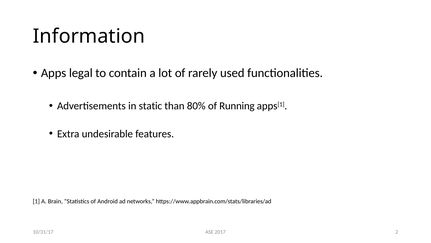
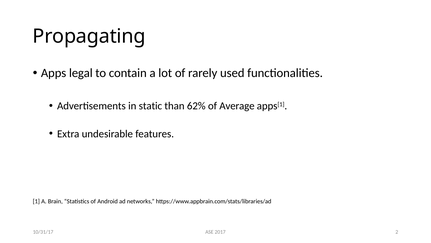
Information: Information -> Propagating
80%: 80% -> 62%
Running: Running -> Average
